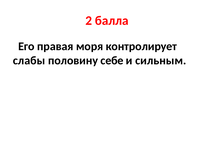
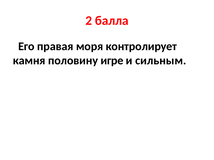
слабы: слабы -> камня
себе: себе -> игре
